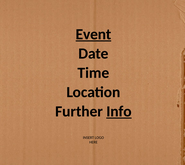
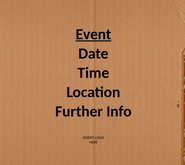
Info underline: present -> none
